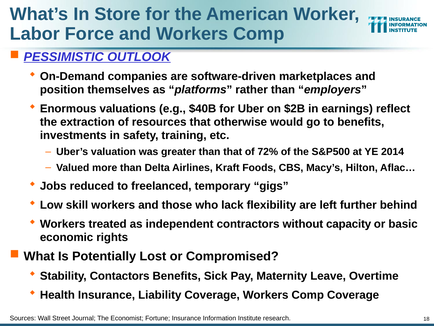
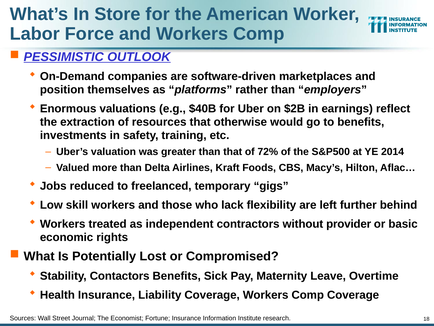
capacity: capacity -> provider
